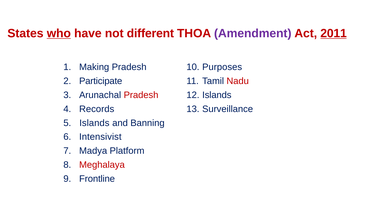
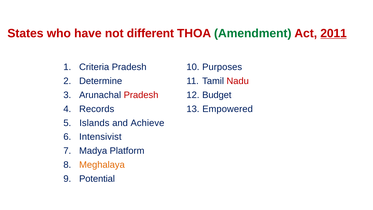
who underline: present -> none
Amendment colour: purple -> green
Making: Making -> Criteria
Participate: Participate -> Determine
Islands at (217, 95): Islands -> Budget
Surveillance: Surveillance -> Empowered
Banning: Banning -> Achieve
Meghalaya colour: red -> orange
Frontline: Frontline -> Potential
